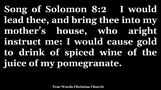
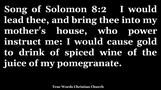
aright: aright -> power
